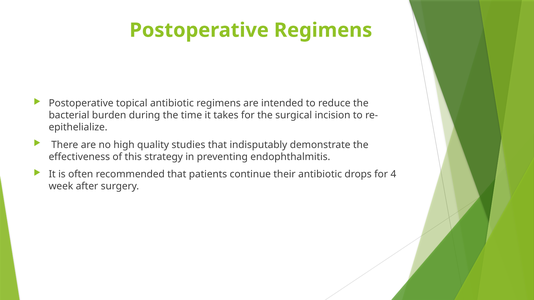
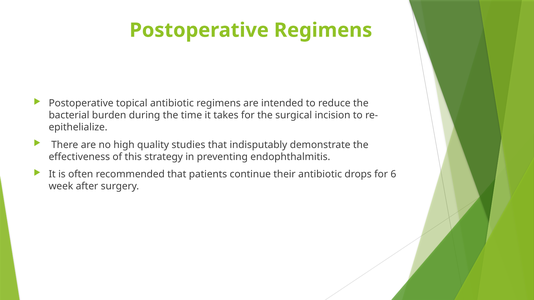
4: 4 -> 6
